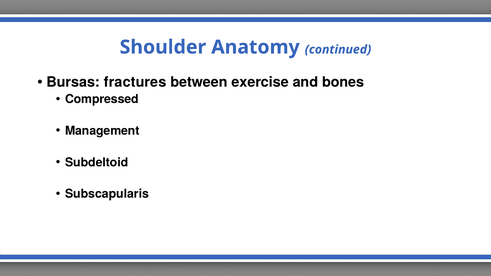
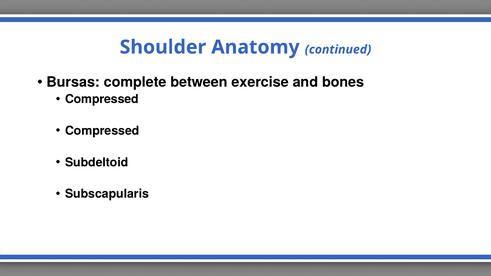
fractures: fractures -> complete
Management at (102, 131): Management -> Compressed
